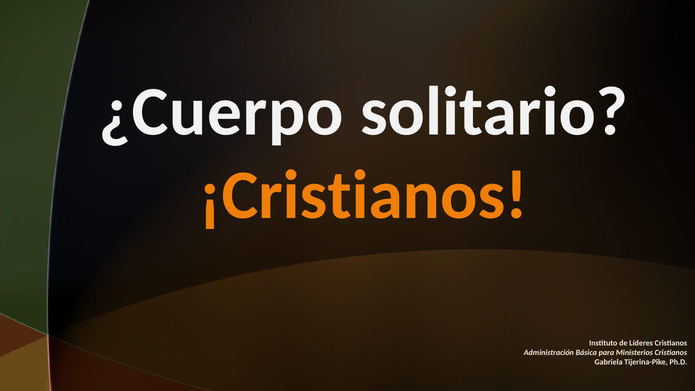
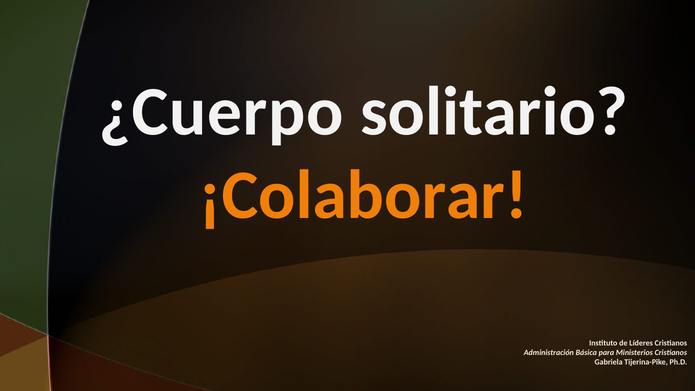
¡Cristianos: ¡Cristianos -> ¡Colaborar
